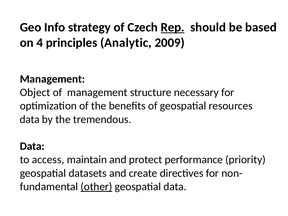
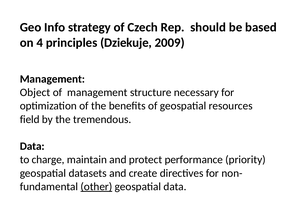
Rep underline: present -> none
Analytic: Analytic -> Dziekuje
data at (30, 119): data -> field
access: access -> charge
